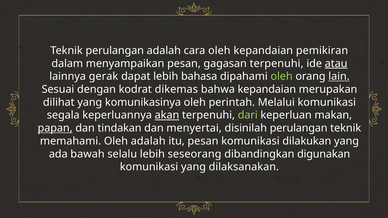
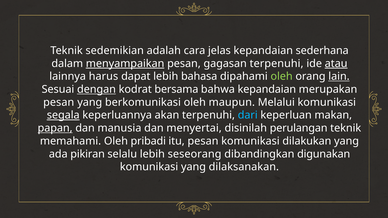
Teknik perulangan: perulangan -> sedemikian
cara oleh: oleh -> jelas
pemikiran: pemikiran -> sederhana
menyampaikan underline: none -> present
gerak: gerak -> harus
dengan underline: none -> present
dikemas: dikemas -> bersama
dilihat at (59, 102): dilihat -> pesan
komunikasinya: komunikasinya -> berkomunikasi
perintah: perintah -> maupun
segala underline: none -> present
akan underline: present -> none
dari colour: light green -> light blue
tindakan: tindakan -> manusia
Oleh adalah: adalah -> pribadi
bawah: bawah -> pikiran
